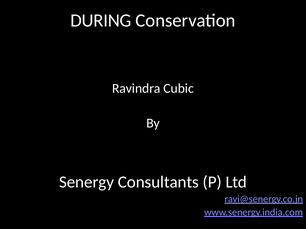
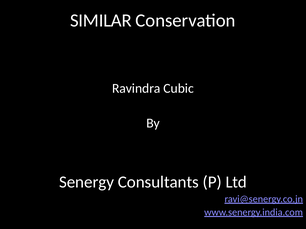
DURING: DURING -> SIMILAR
